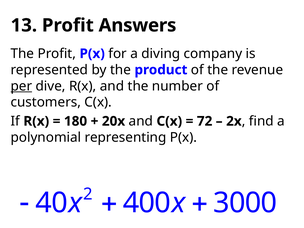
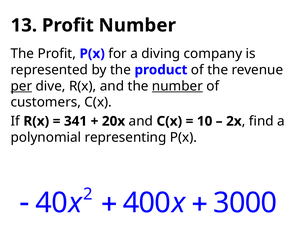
Profit Answers: Answers -> Number
number at (177, 86) underline: none -> present
180: 180 -> 341
72: 72 -> 10
